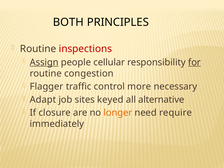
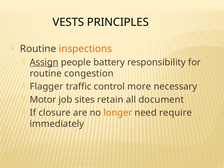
BOTH: BOTH -> VESTS
inspections colour: red -> orange
cellular: cellular -> battery
for underline: present -> none
Adapt: Adapt -> Motor
keyed: keyed -> retain
alternative: alternative -> document
